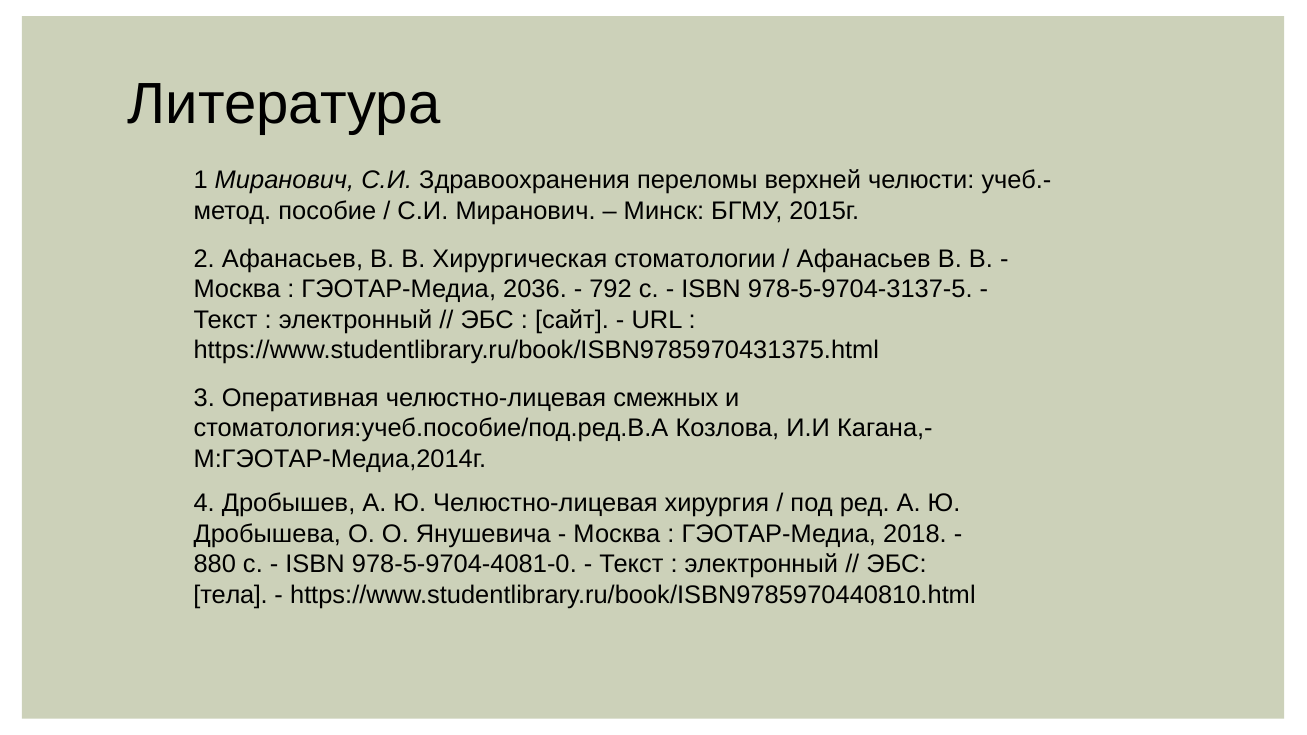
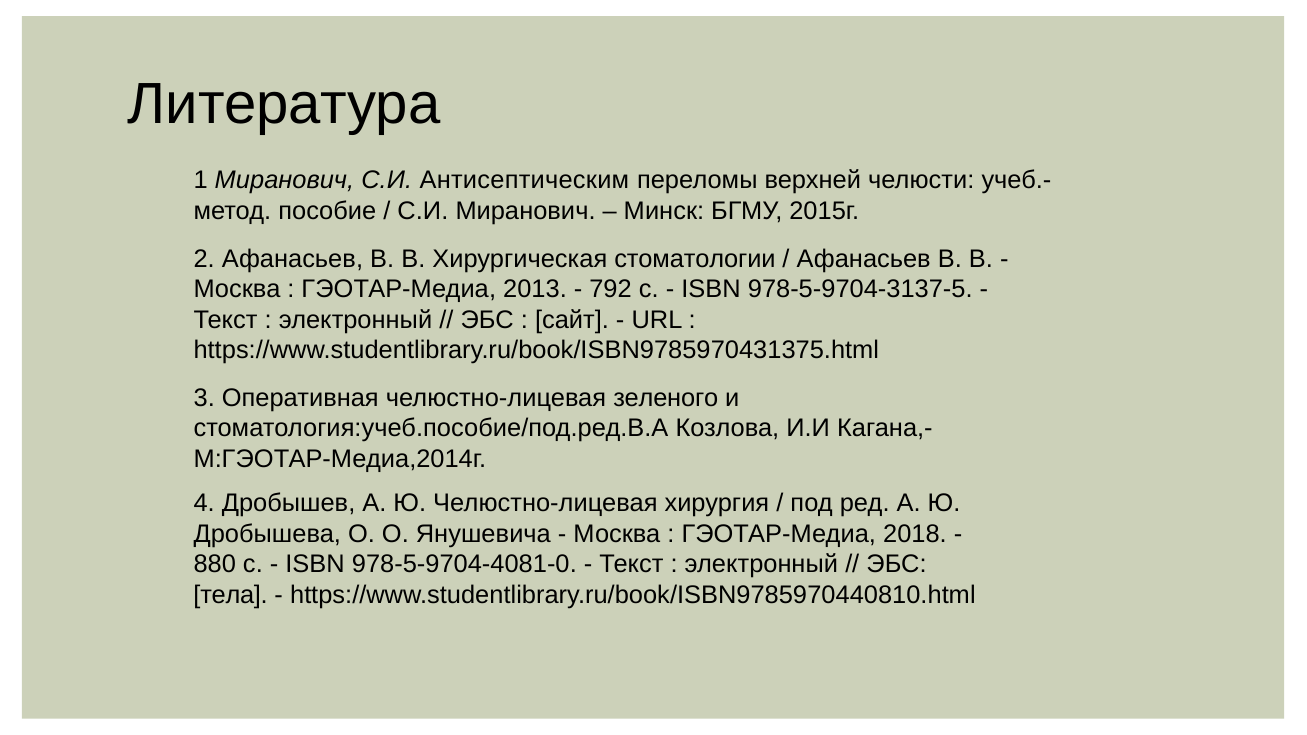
Здравоохранения: Здравоохранения -> Антисептическим
2036: 2036 -> 2013
смежных: смежных -> зеленого
